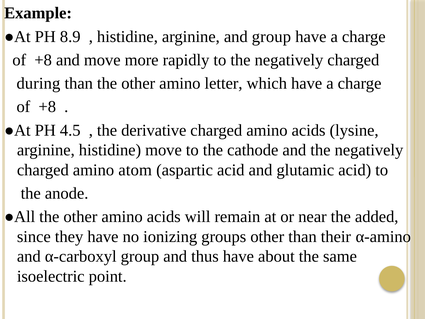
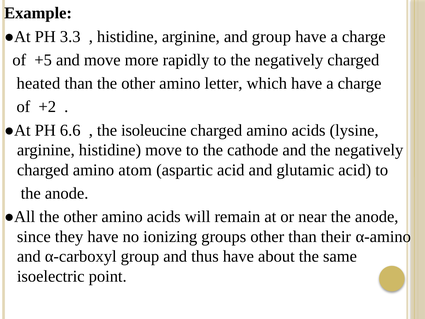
8.9: 8.9 -> 3.3
+8 at (43, 60): +8 -> +5
during: during -> heated
+8 at (47, 107): +8 -> +2
4.5: 4.5 -> 6.6
derivative: derivative -> isoleucine
near the added: added -> anode
